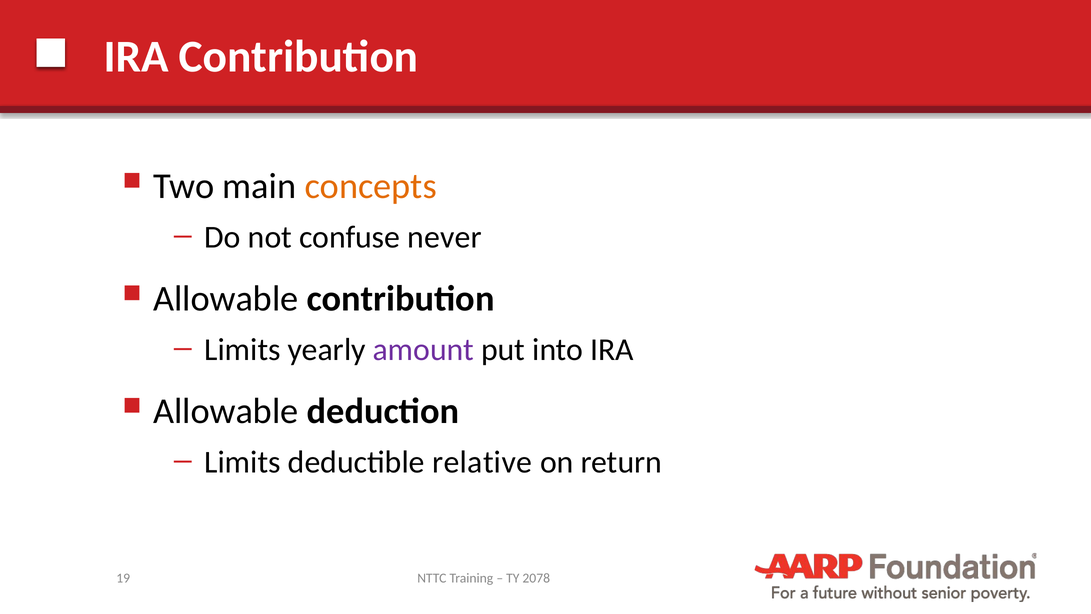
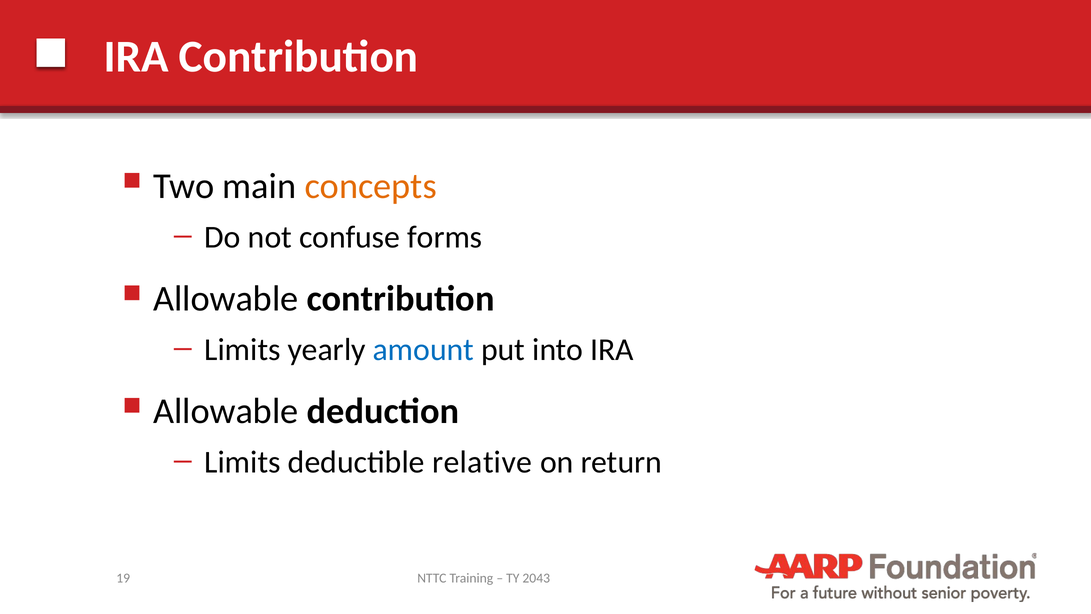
never: never -> forms
amount colour: purple -> blue
2078: 2078 -> 2043
